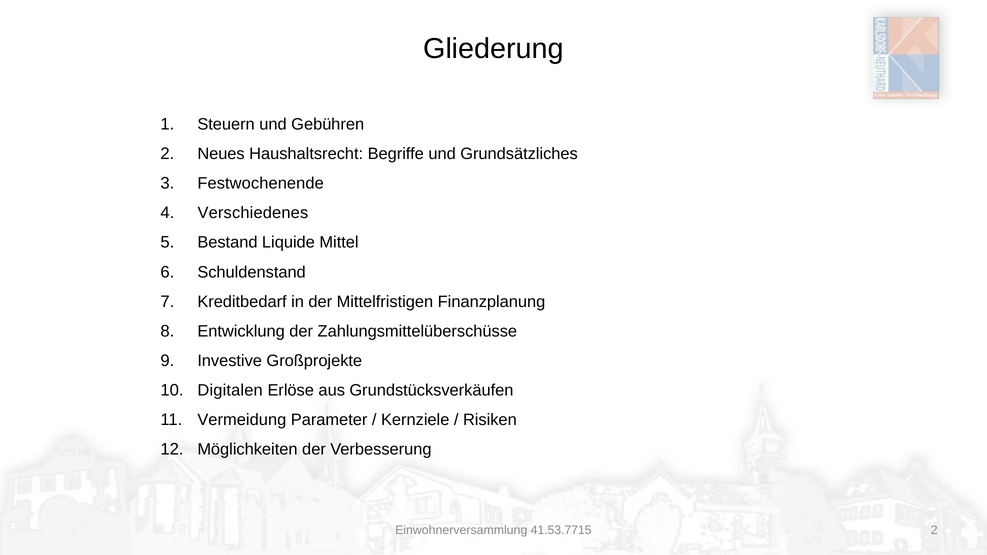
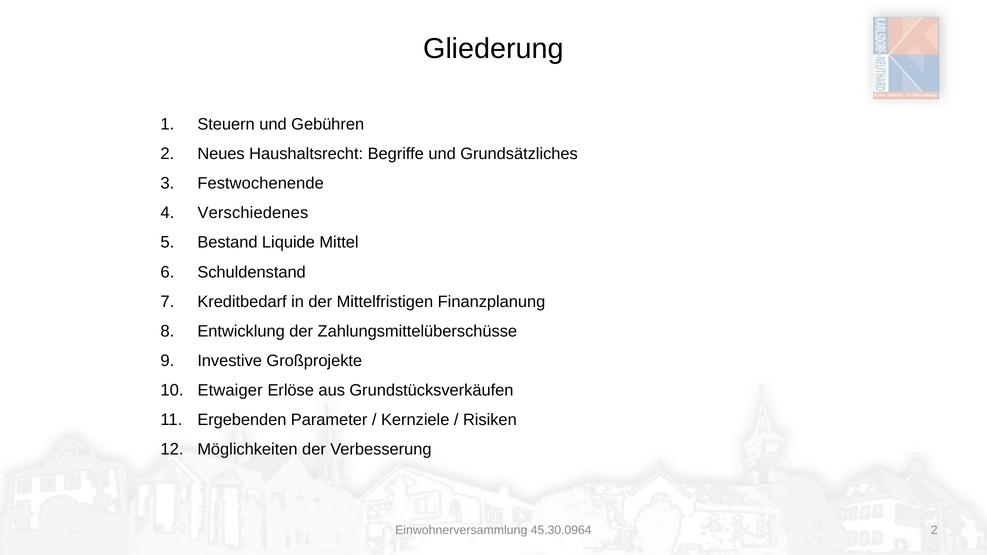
Digitalen: Digitalen -> Etwaiger
Vermeidung: Vermeidung -> Ergebenden
41.53.7715: 41.53.7715 -> 45.30.0964
